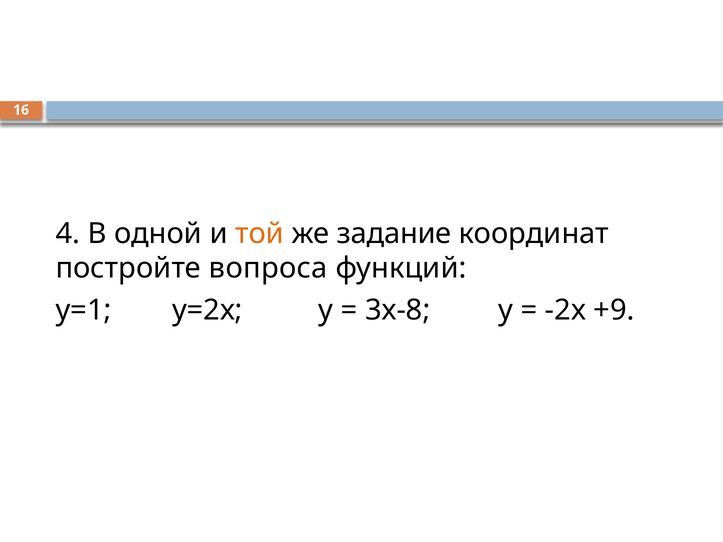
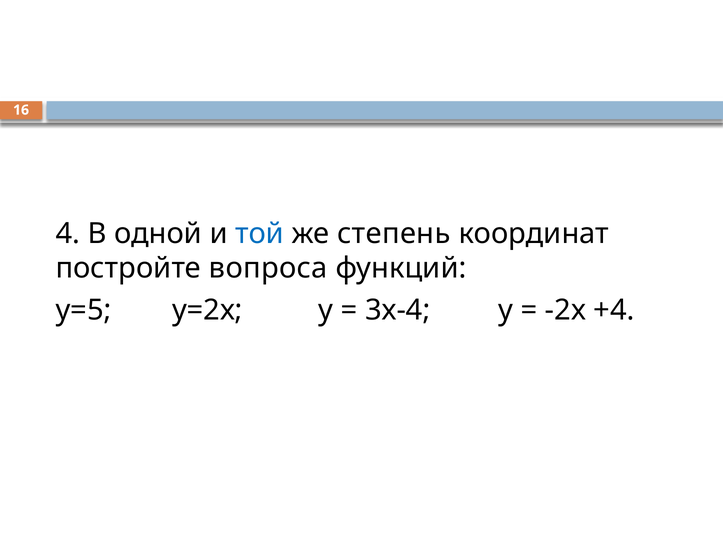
той colour: orange -> blue
задание: задание -> степень
у=1: у=1 -> у=5
3х-8: 3х-8 -> 3х-4
+9: +9 -> +4
